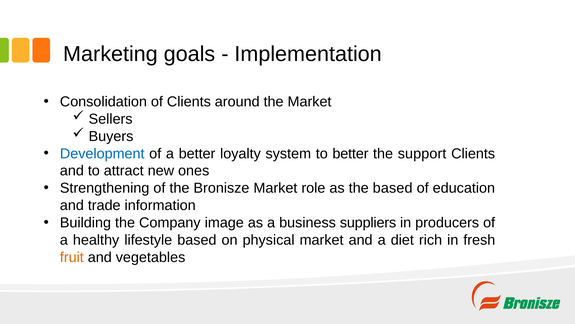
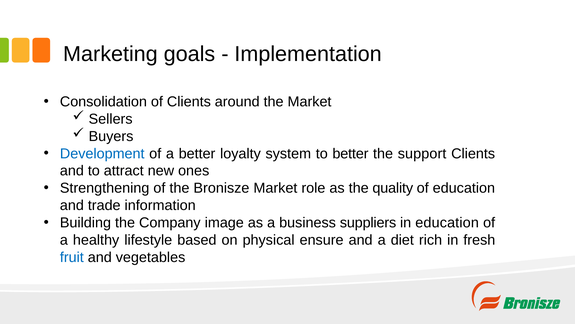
the based: based -> quality
in producers: producers -> education
physical market: market -> ensure
fruit colour: orange -> blue
